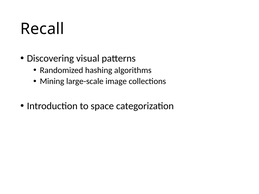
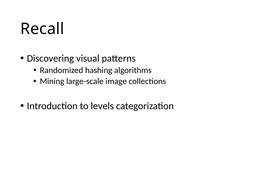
space: space -> levels
